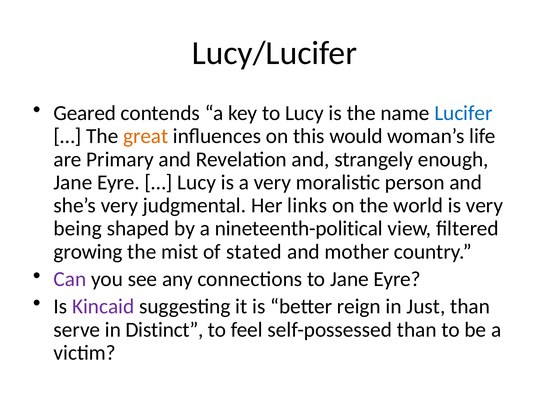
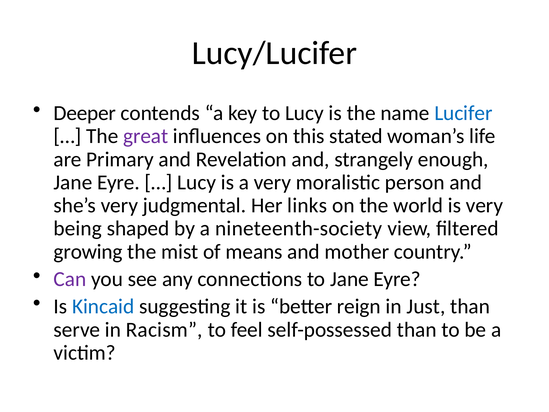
Geared: Geared -> Deeper
great colour: orange -> purple
would: would -> stated
nineteenth-political: nineteenth-political -> nineteenth-society
stated: stated -> means
Kincaid colour: purple -> blue
Distinct: Distinct -> Racism
